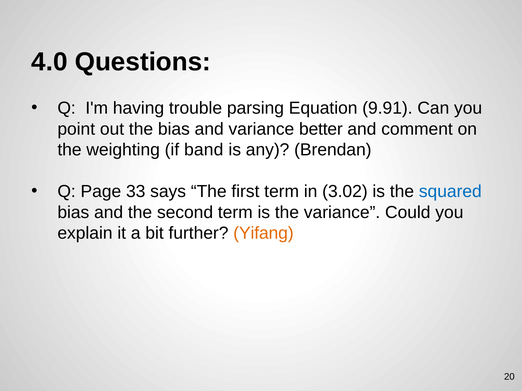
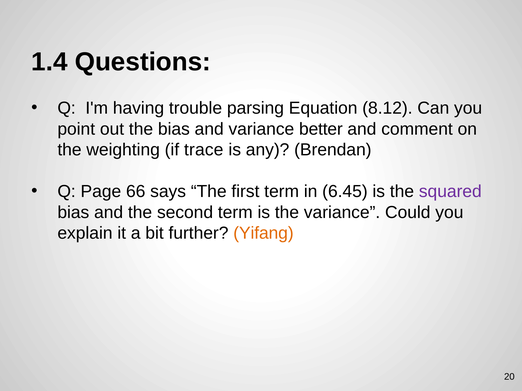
4.0: 4.0 -> 1.4
9.91: 9.91 -> 8.12
band: band -> trace
33: 33 -> 66
3.02: 3.02 -> 6.45
squared colour: blue -> purple
